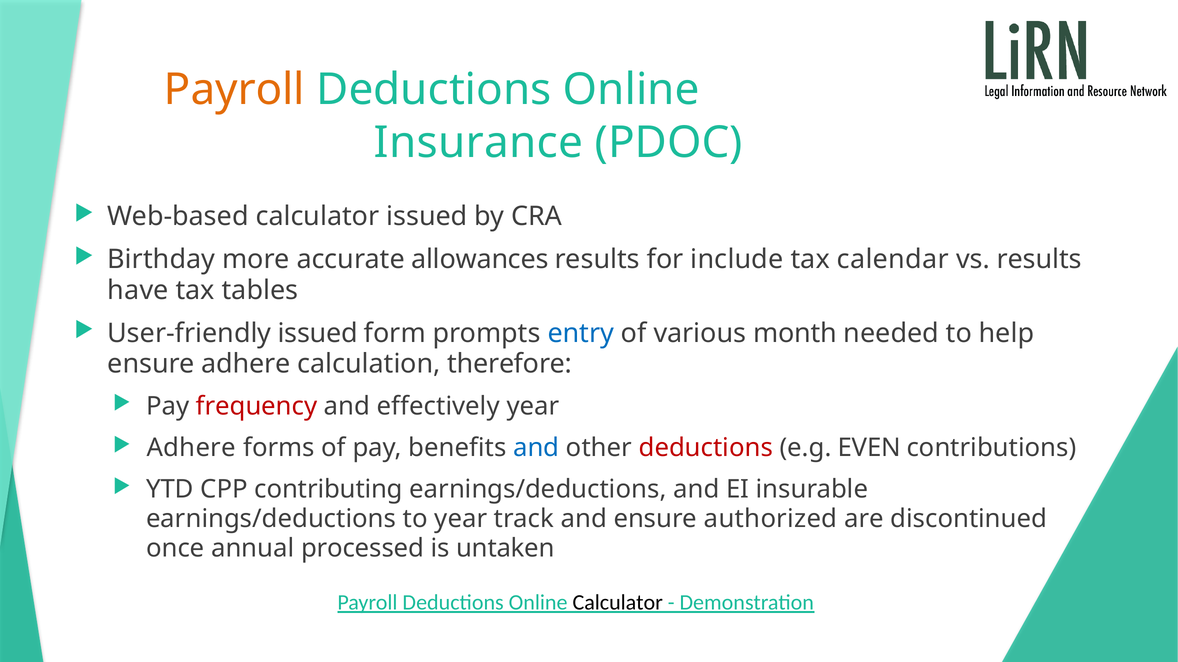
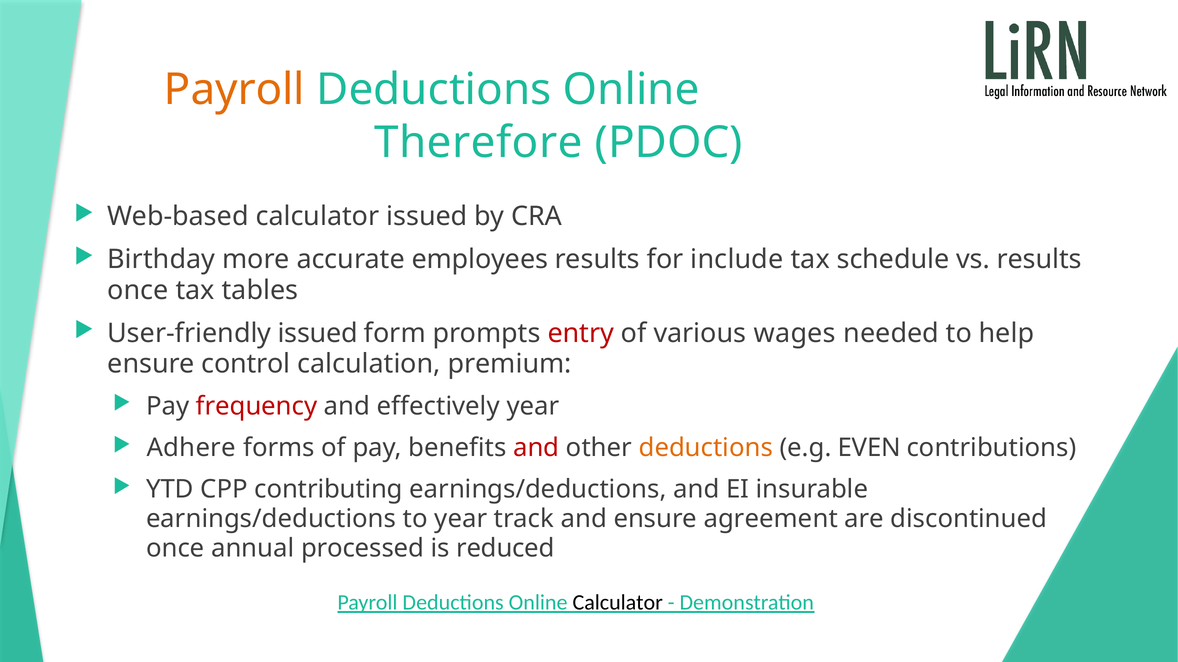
Insurance: Insurance -> Therefore
allowances: allowances -> employees
calendar: calendar -> schedule
have at (138, 291): have -> once
entry colour: blue -> red
month: month -> wages
ensure adhere: adhere -> control
therefore: therefore -> premium
and at (536, 448) colour: blue -> red
deductions at (706, 448) colour: red -> orange
authorized: authorized -> agreement
untaken: untaken -> reduced
